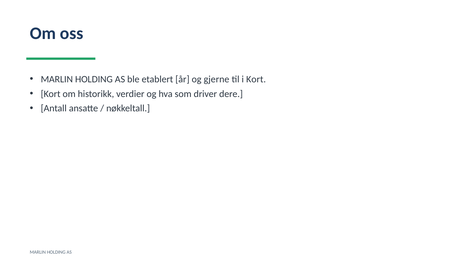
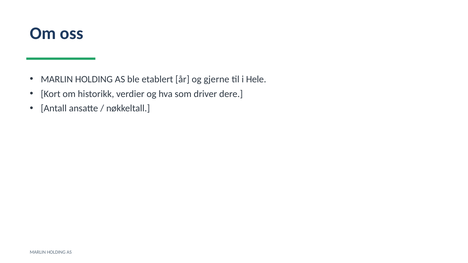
i Kort: Kort -> Hele
